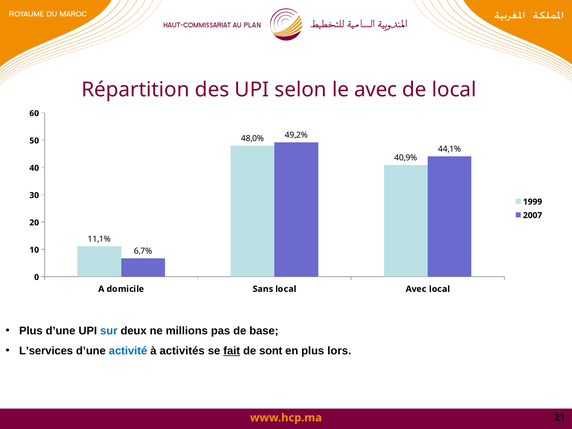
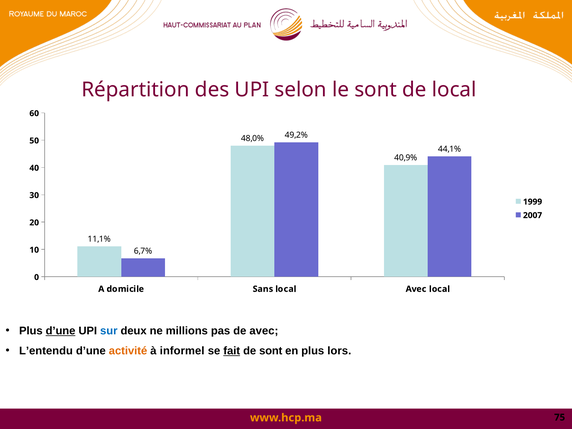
le avec: avec -> sont
d’une at (61, 331) underline: none -> present
de base: base -> avec
L’services: L’services -> L’entendu
activité colour: blue -> orange
activités: activités -> informel
21: 21 -> 75
